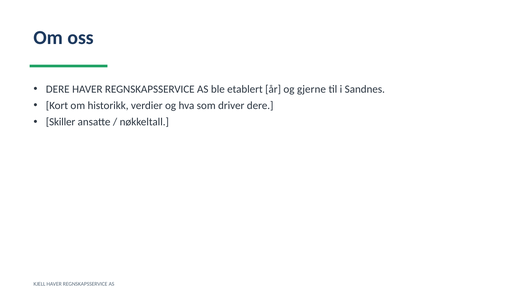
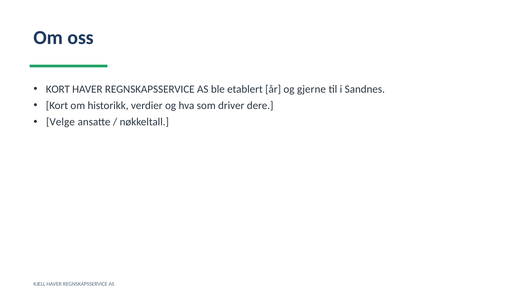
DERE at (58, 89): DERE -> KORT
Skiller: Skiller -> Velge
